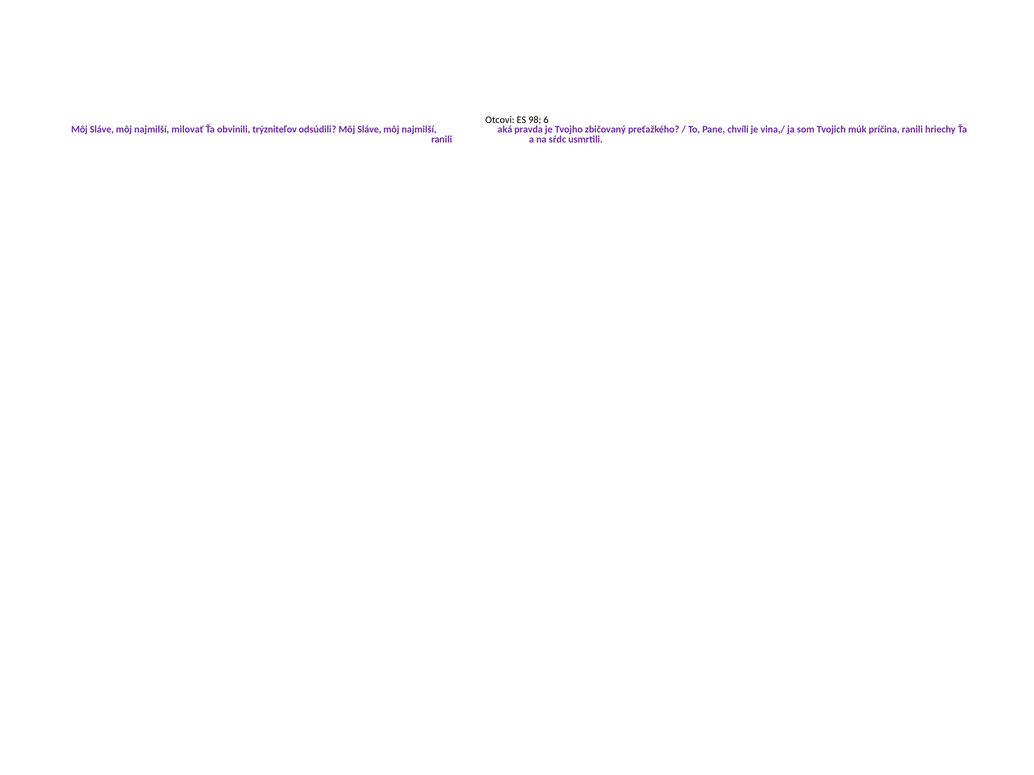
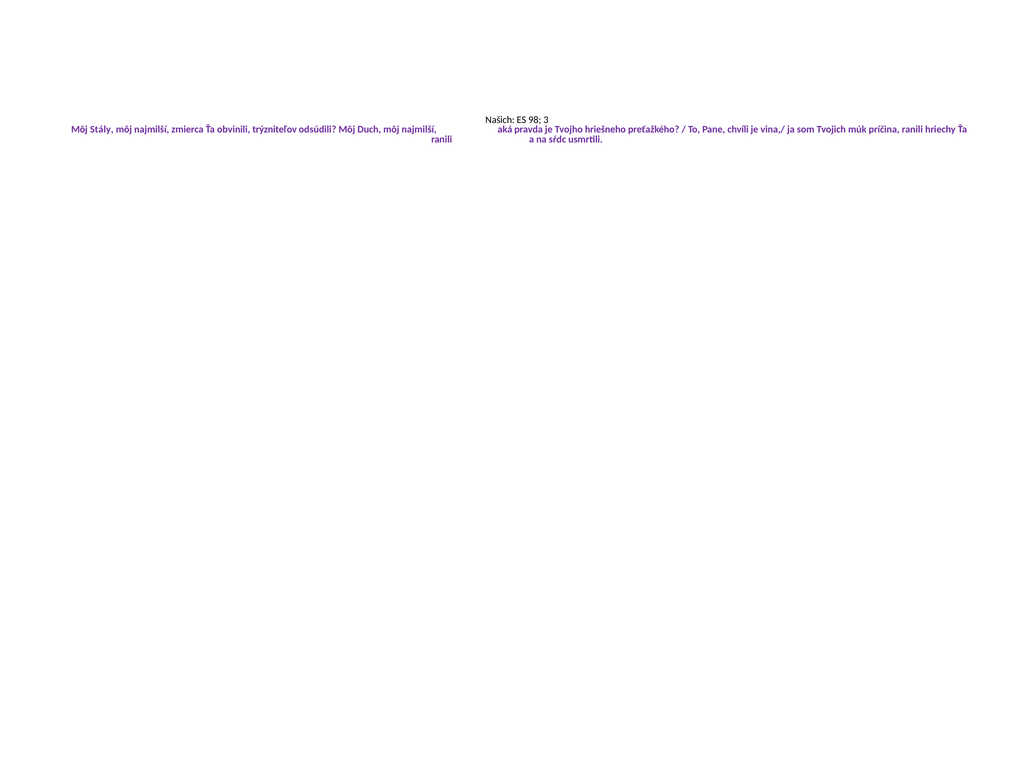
Otcovi: Otcovi -> Našich
6: 6 -> 3
Sláve at (102, 130): Sláve -> Stály
milovať: milovať -> zmierca
odsúdili Môj Sláve: Sláve -> Duch
zbičovaný: zbičovaný -> hriešneho
